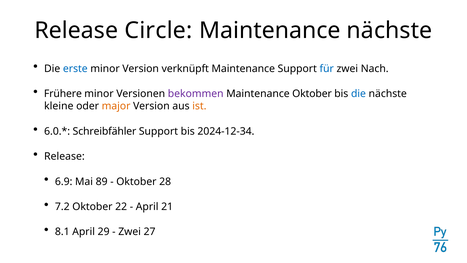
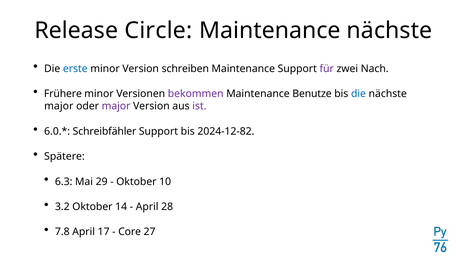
verknüpft: verknüpft -> schreiben
für colour: blue -> purple
Maintenance Oktober: Oktober -> Benutze
kleine at (59, 106): kleine -> major
major at (116, 106) colour: orange -> purple
ist colour: orange -> purple
2024-12-34: 2024-12-34 -> 2024-12-82
Release at (64, 156): Release -> Spätere
6.9: 6.9 -> 6.3
89: 89 -> 29
28: 28 -> 10
7.2: 7.2 -> 3.2
22: 22 -> 14
21: 21 -> 28
8.1: 8.1 -> 7.8
29: 29 -> 17
Zwei at (130, 232): Zwei -> Core
